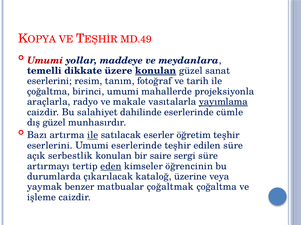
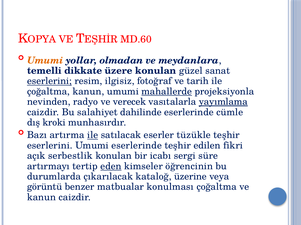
MD.49: MD.49 -> MD.60
Umumi at (45, 61) colour: red -> orange
maddeye: maddeye -> olmadan
konulan at (156, 71) underline: present -> none
eserlerini at (49, 81) underline: none -> present
tanım: tanım -> ilgisiz
çoğaltma birinci: birinci -> kanun
mahallerde underline: none -> present
araçlarla: araçlarla -> nevinden
makale: makale -> verecek
dış güzel: güzel -> kroki
öğretim: öğretim -> tüzükle
edilen süre: süre -> fikri
saire: saire -> icabı
yaymak: yaymak -> görüntü
çoğaltmak: çoğaltmak -> konulması
işleme at (42, 198): işleme -> kanun
